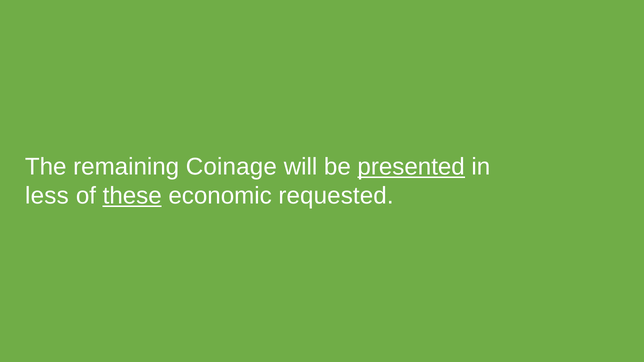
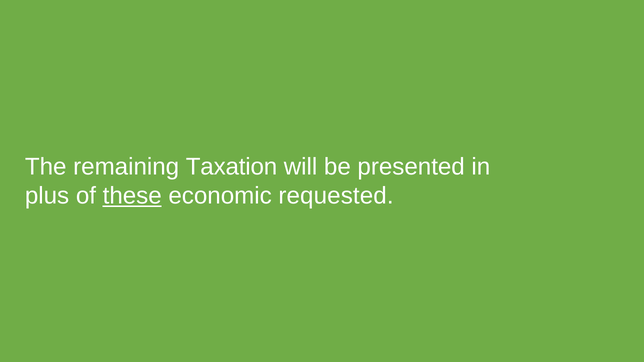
Coinage: Coinage -> Taxation
presented underline: present -> none
less: less -> plus
